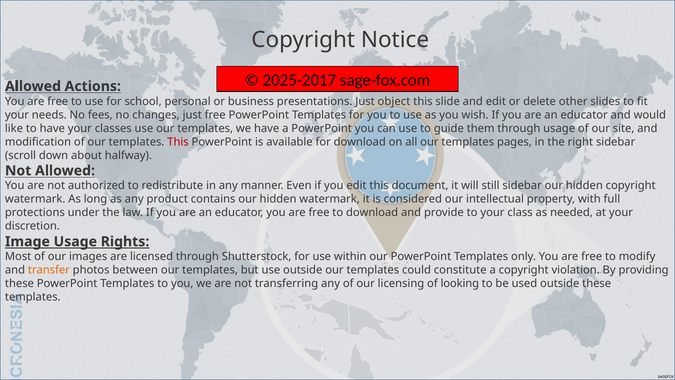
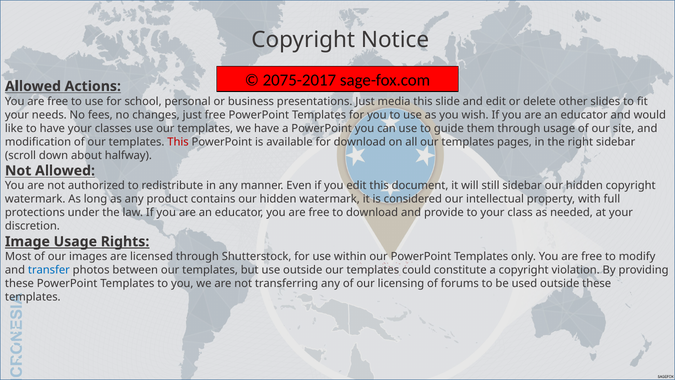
2025-2017: 2025-2017 -> 2075-2017
object: object -> media
transfer colour: orange -> blue
looking: looking -> forums
